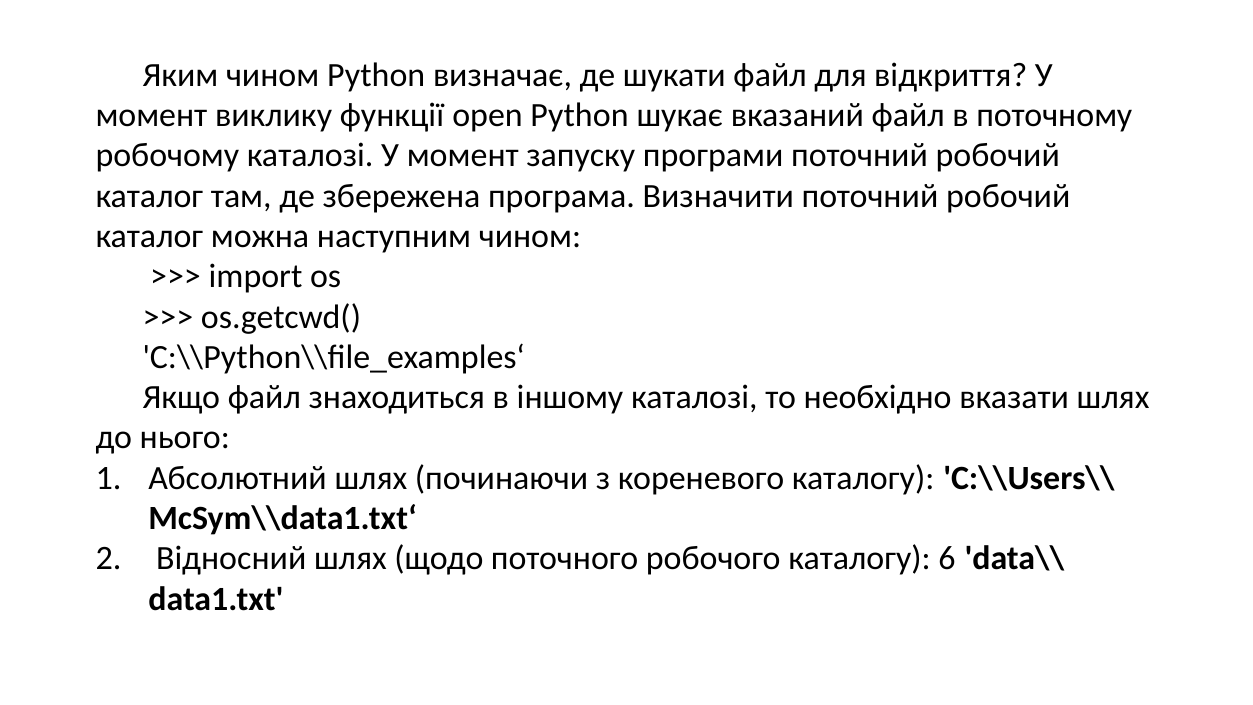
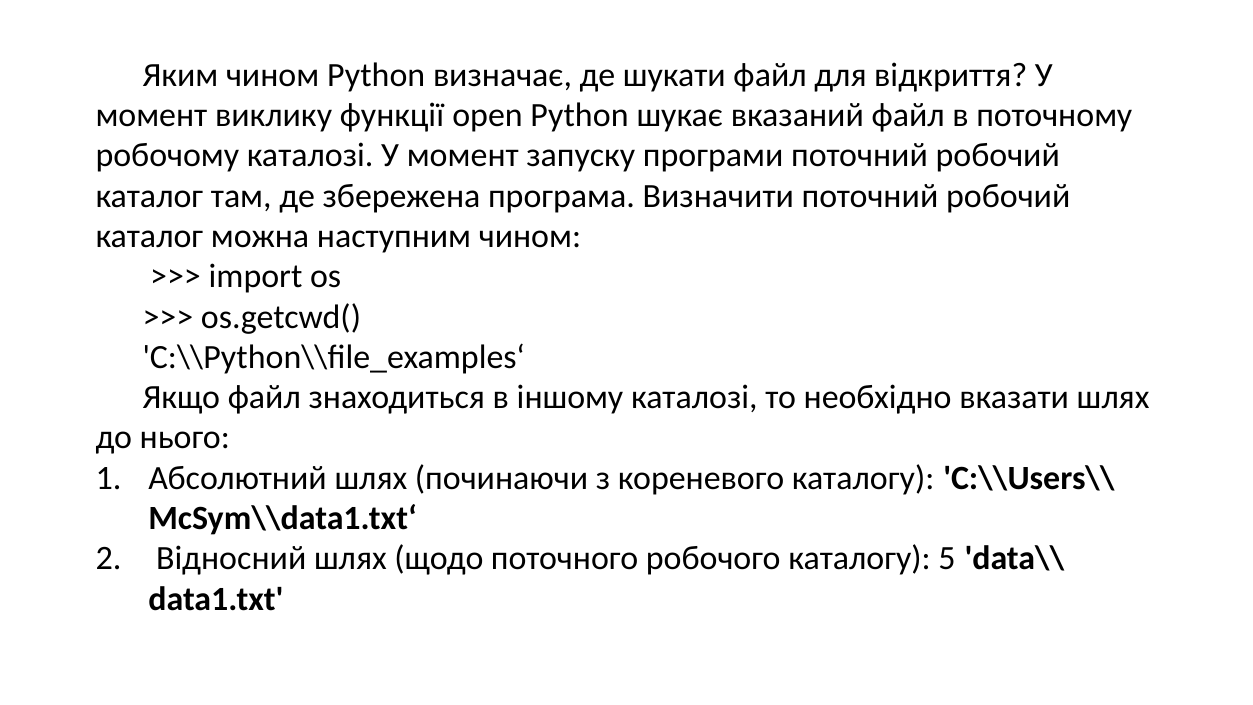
6: 6 -> 5
